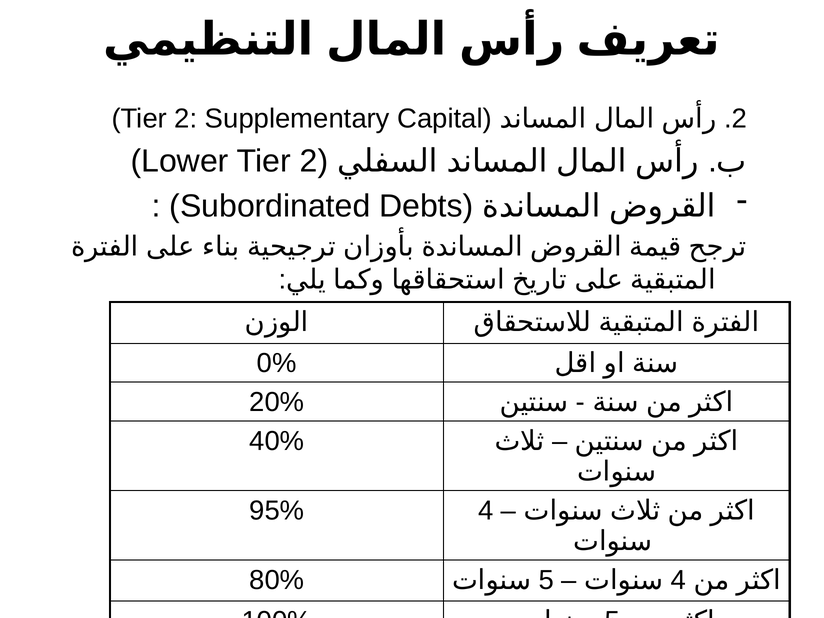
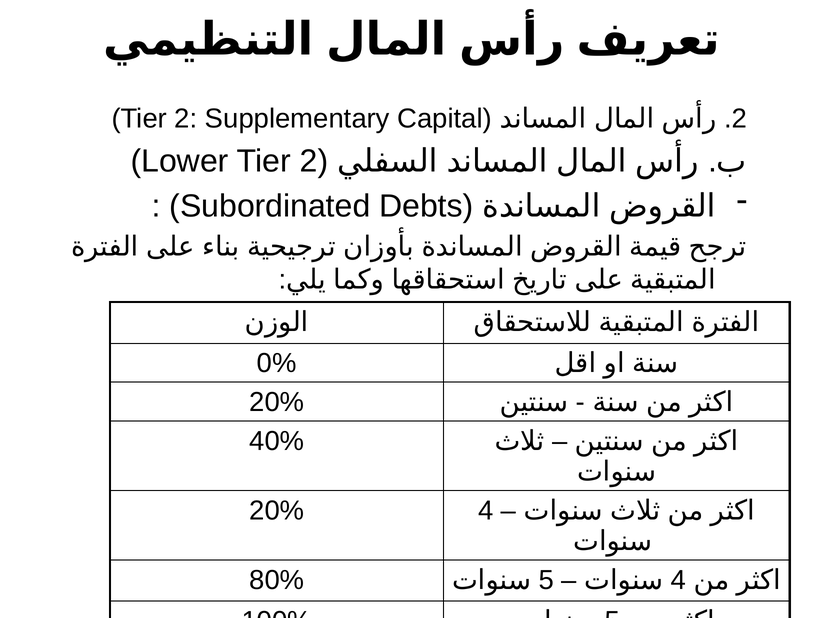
95% at (277, 511): 95% -> 20%
